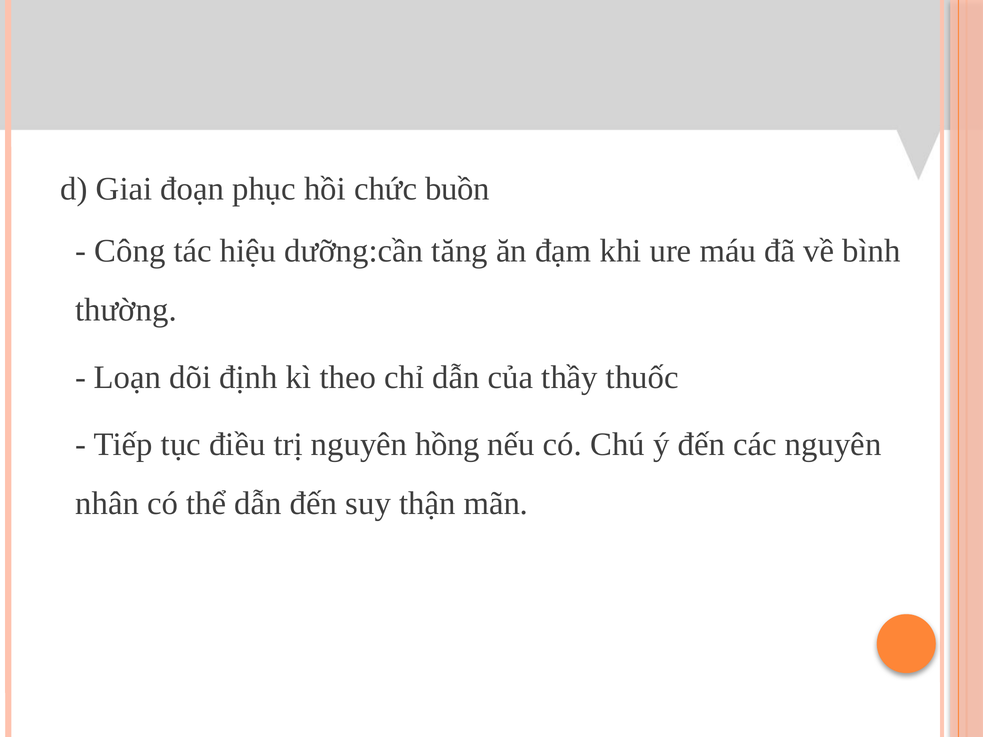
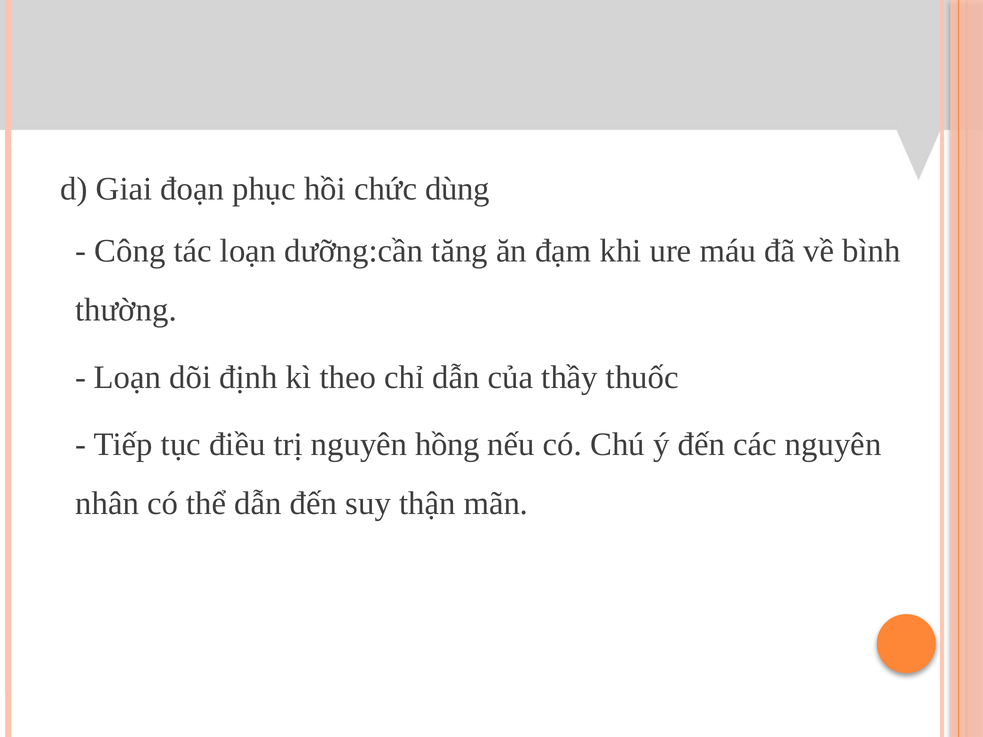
buồn: buồn -> dùng
tác hiệu: hiệu -> loạn
